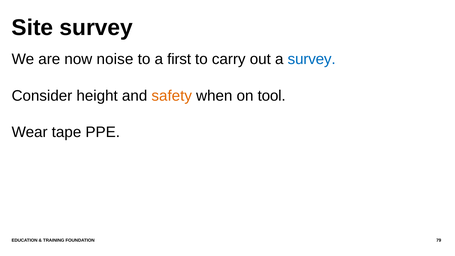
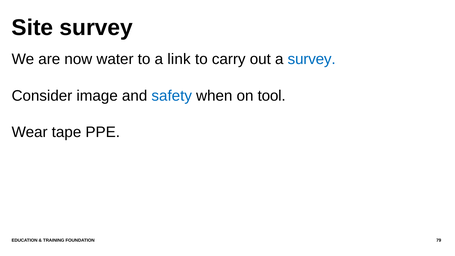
noise: noise -> water
first: first -> link
height: height -> image
safety colour: orange -> blue
